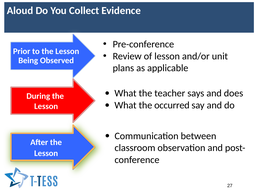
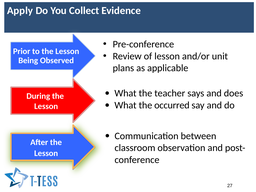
Aloud: Aloud -> Apply
